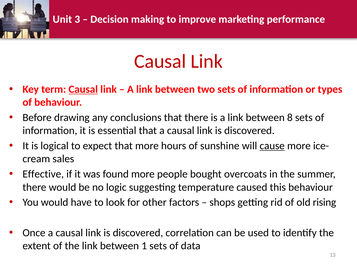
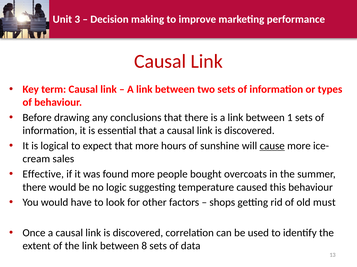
Causal at (83, 90) underline: present -> none
8: 8 -> 1
rising: rising -> must
1: 1 -> 8
